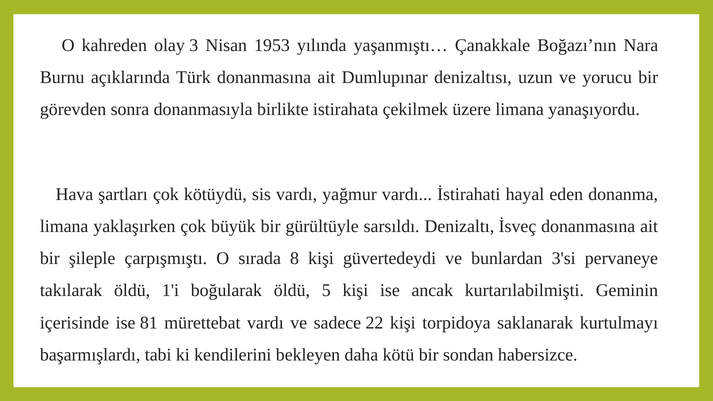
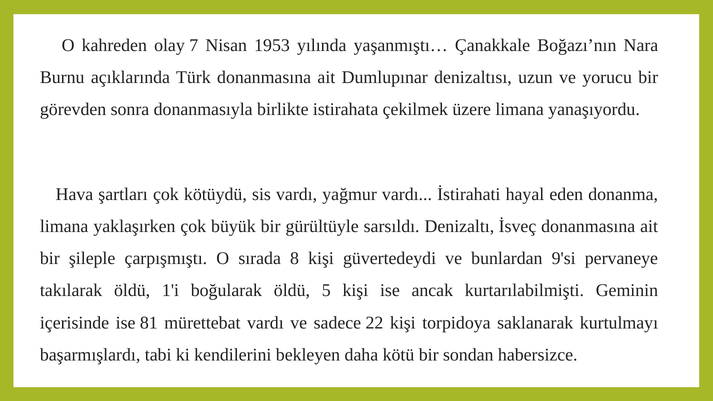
3: 3 -> 7
3'si: 3'si -> 9'si
